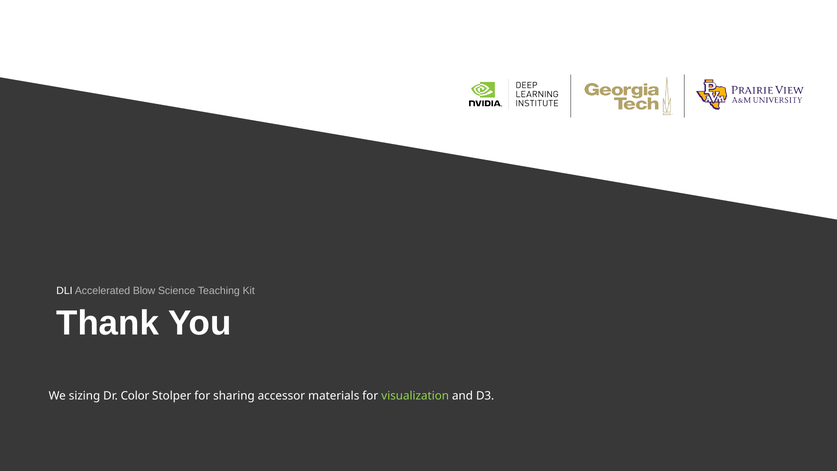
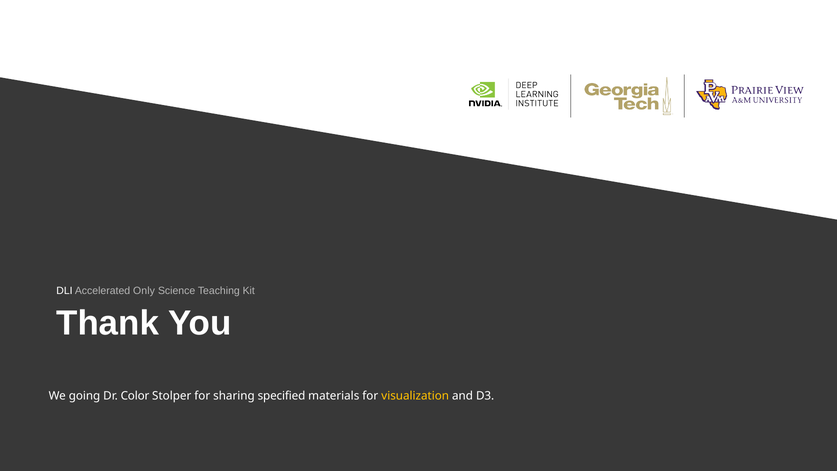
Blow: Blow -> Only
sizing: sizing -> going
accessor: accessor -> specified
visualization colour: light green -> yellow
